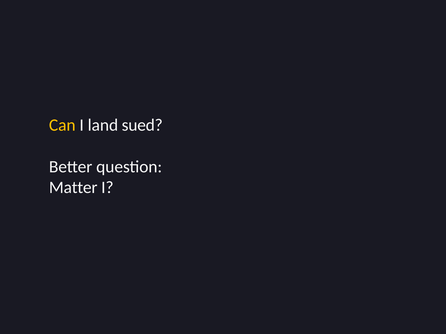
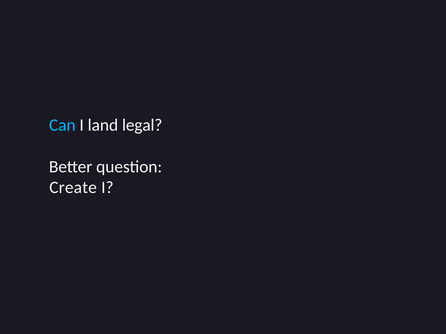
Can colour: yellow -> light blue
sued: sued -> legal
Matter: Matter -> Create
